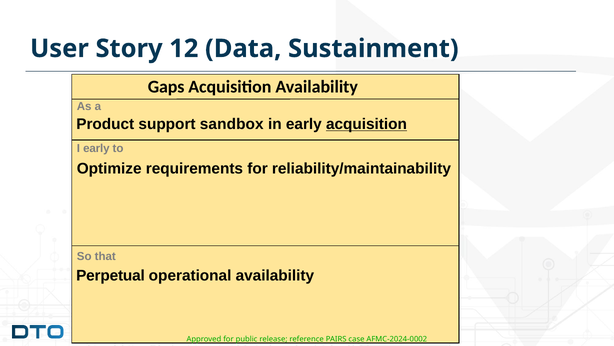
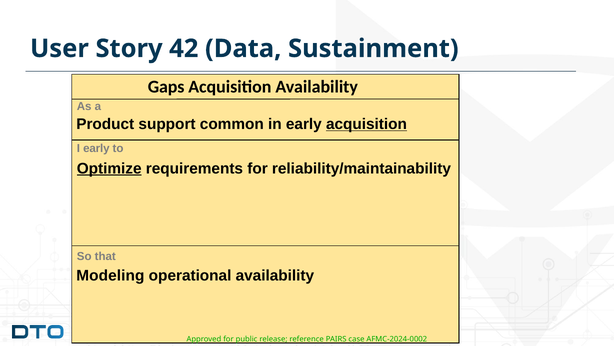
12: 12 -> 42
sandbox: sandbox -> common
Optimize underline: none -> present
Perpetual: Perpetual -> Modeling
